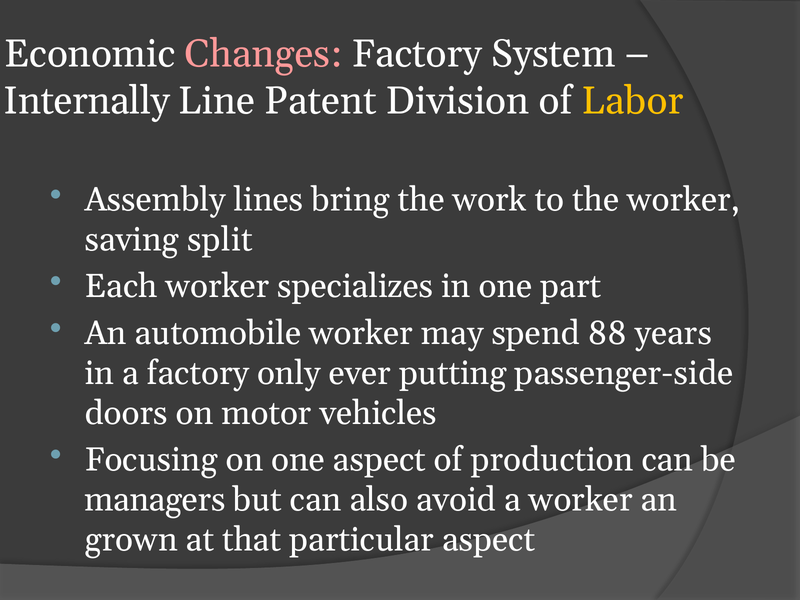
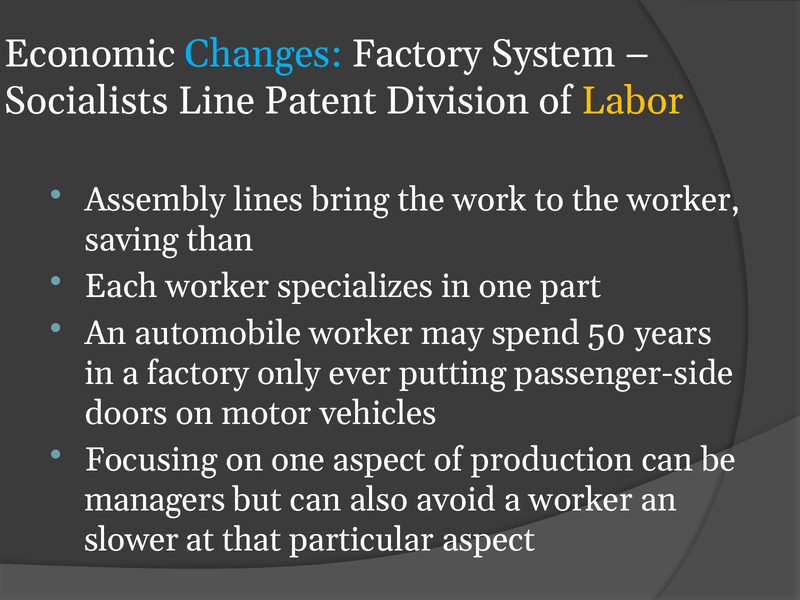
Changes colour: pink -> light blue
Internally: Internally -> Socialists
split: split -> than
88: 88 -> 50
grown: grown -> slower
